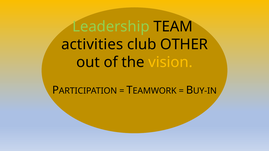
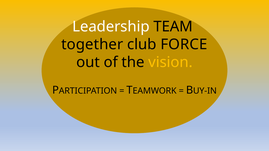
Leadership colour: light green -> white
activities: activities -> together
OTHER: OTHER -> FORCE
